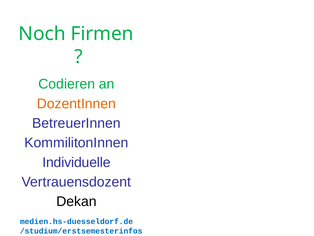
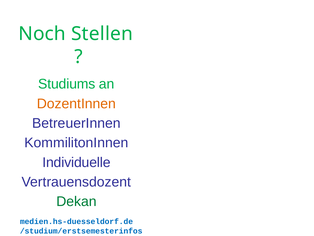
Firmen: Firmen -> Stellen
Codieren: Codieren -> Studiums
Dekan colour: black -> green
